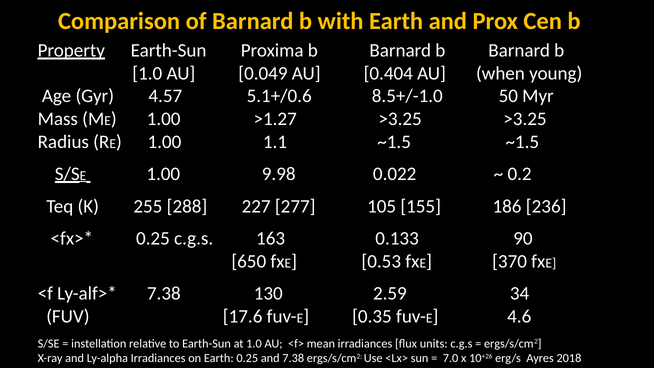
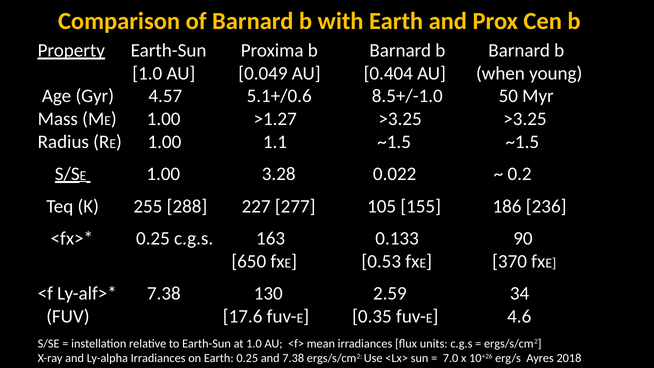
9.98: 9.98 -> 3.28
